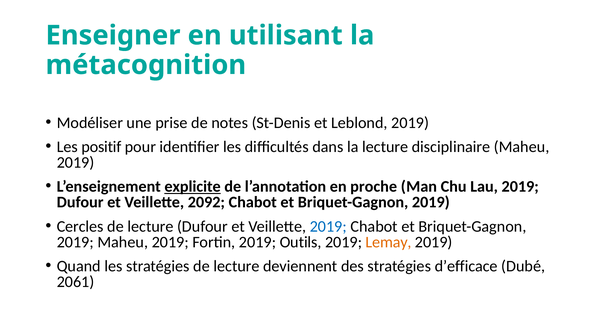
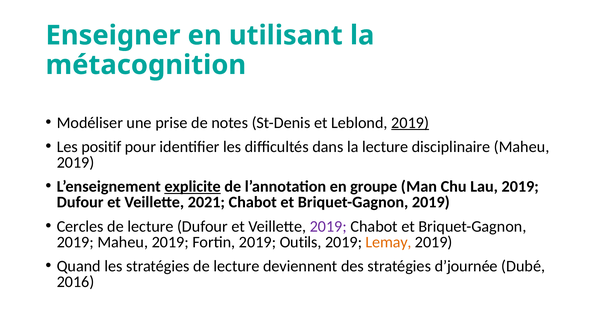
2019 at (410, 123) underline: none -> present
proche: proche -> groupe
2092: 2092 -> 2021
2019 at (328, 226) colour: blue -> purple
d’efficace: d’efficace -> d’journée
2061: 2061 -> 2016
